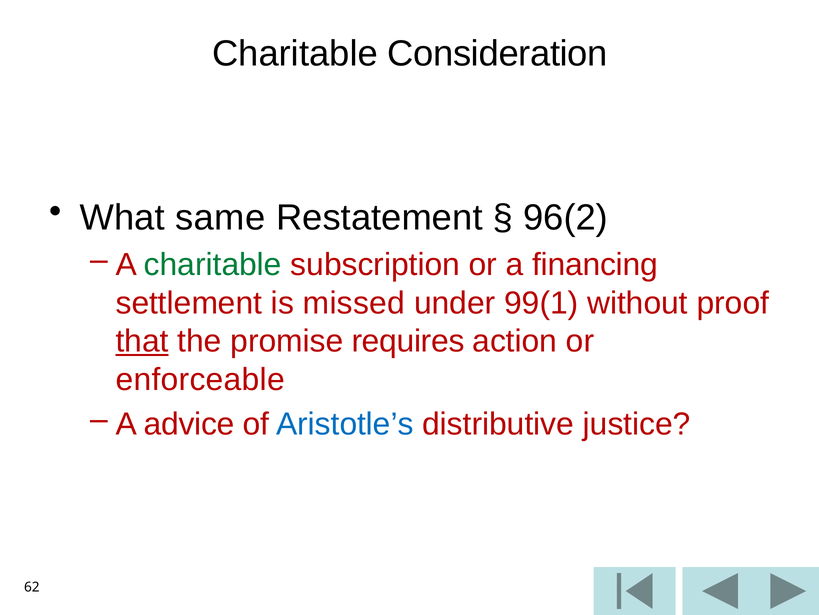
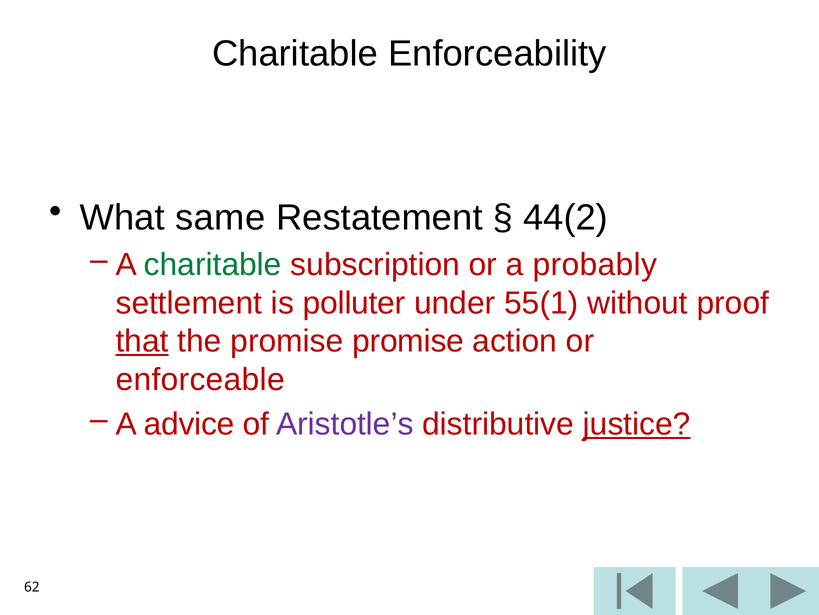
Consideration: Consideration -> Enforceability
96(2: 96(2 -> 44(2
financing: financing -> probably
missed: missed -> polluter
99(1: 99(1 -> 55(1
promise requires: requires -> promise
Aristotle’s colour: blue -> purple
justice underline: none -> present
